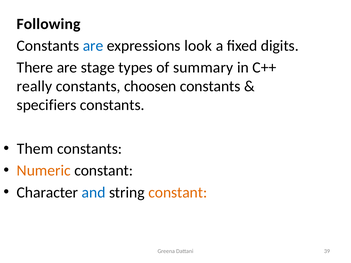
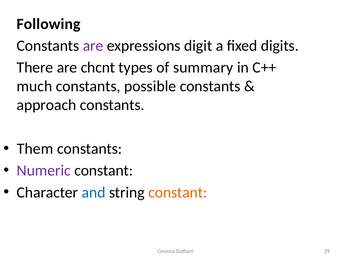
are at (93, 46) colour: blue -> purple
look: look -> digit
stage: stage -> chcnt
really: really -> much
choosen: choosen -> possible
specifiers: specifiers -> approach
Numeric colour: orange -> purple
